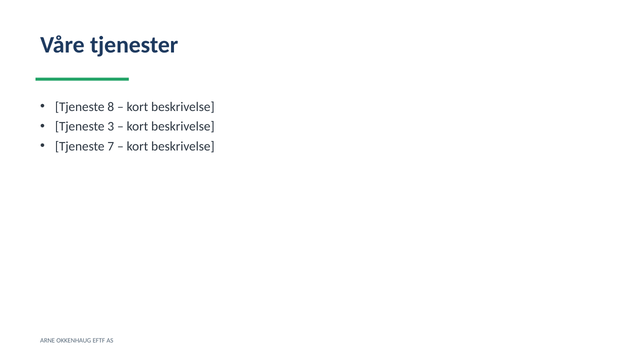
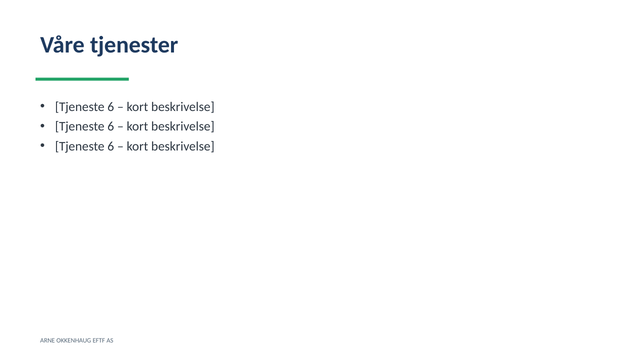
8 at (111, 107): 8 -> 6
3 at (111, 127): 3 -> 6
7 at (111, 147): 7 -> 6
